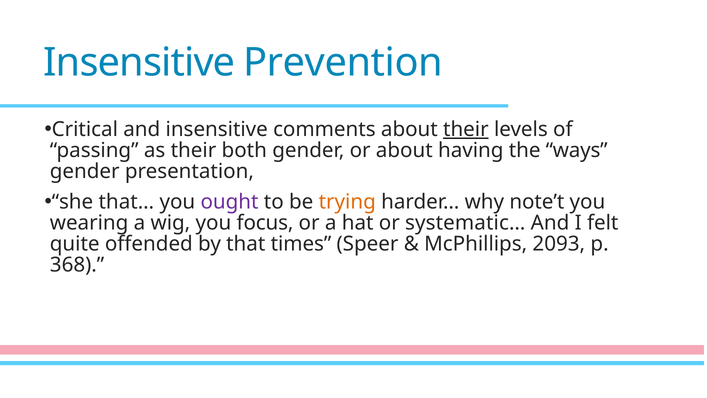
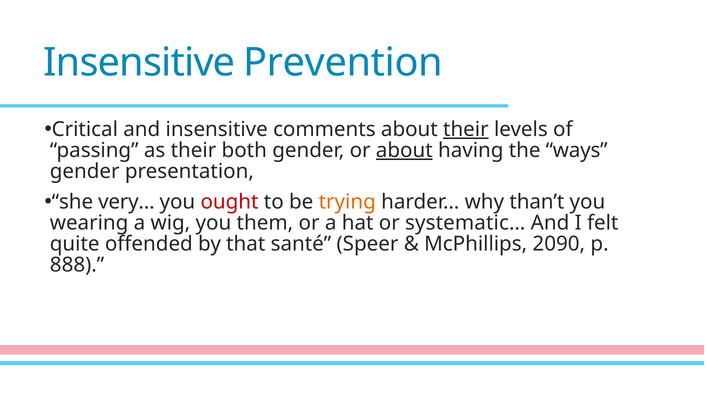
about at (404, 150) underline: none -> present
that…: that… -> very…
ought colour: purple -> red
note’t: note’t -> than’t
focus: focus -> them
times: times -> santé
2093: 2093 -> 2090
368: 368 -> 888
